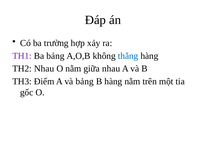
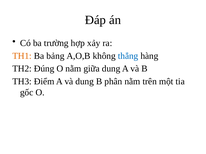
TH1 colour: purple -> orange
TH2 Nhau: Nhau -> Đúng
giữa nhau: nhau -> dung
và bảng: bảng -> dung
B hàng: hàng -> phân
